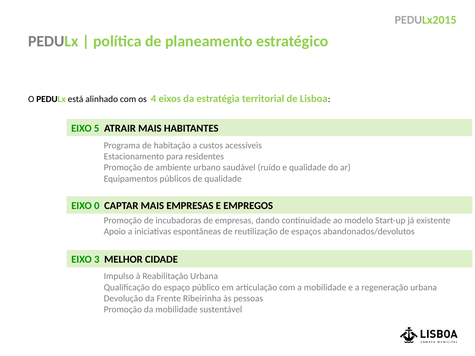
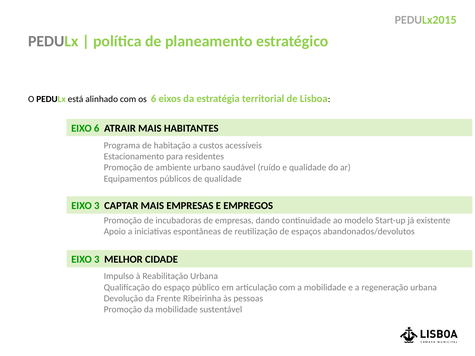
os 4: 4 -> 6
EIXO 5: 5 -> 6
0 at (97, 206): 0 -> 3
